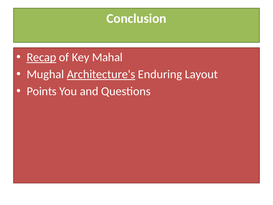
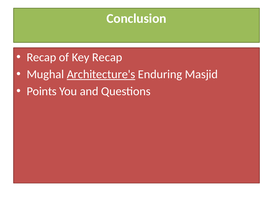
Recap at (41, 57) underline: present -> none
Key Mahal: Mahal -> Recap
Layout: Layout -> Masjid
